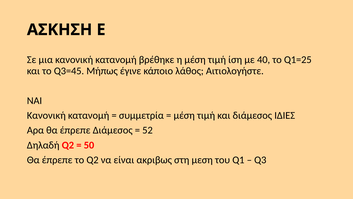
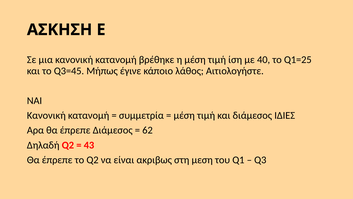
52: 52 -> 62
50: 50 -> 43
